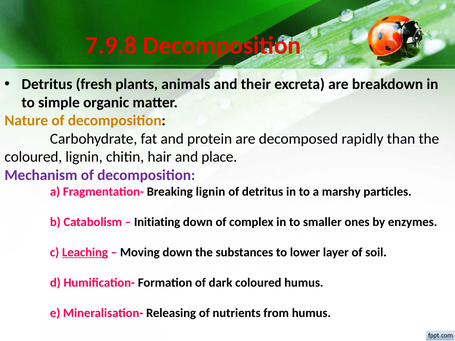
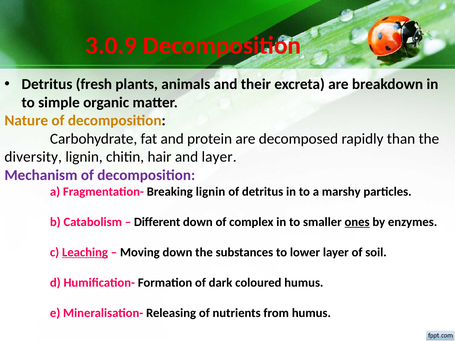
7.9.8: 7.9.8 -> 3.0.9
coloured at (33, 157): coloured -> diversity
and place: place -> layer
Initiating: Initiating -> Different
ones underline: none -> present
